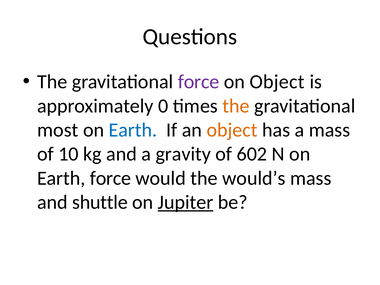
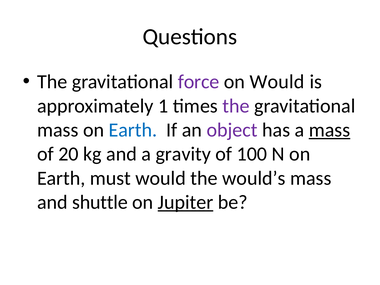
on Object: Object -> Would
0: 0 -> 1
the at (236, 106) colour: orange -> purple
most at (58, 130): most -> mass
object at (232, 130) colour: orange -> purple
mass at (329, 130) underline: none -> present
10: 10 -> 20
602: 602 -> 100
Earth force: force -> must
